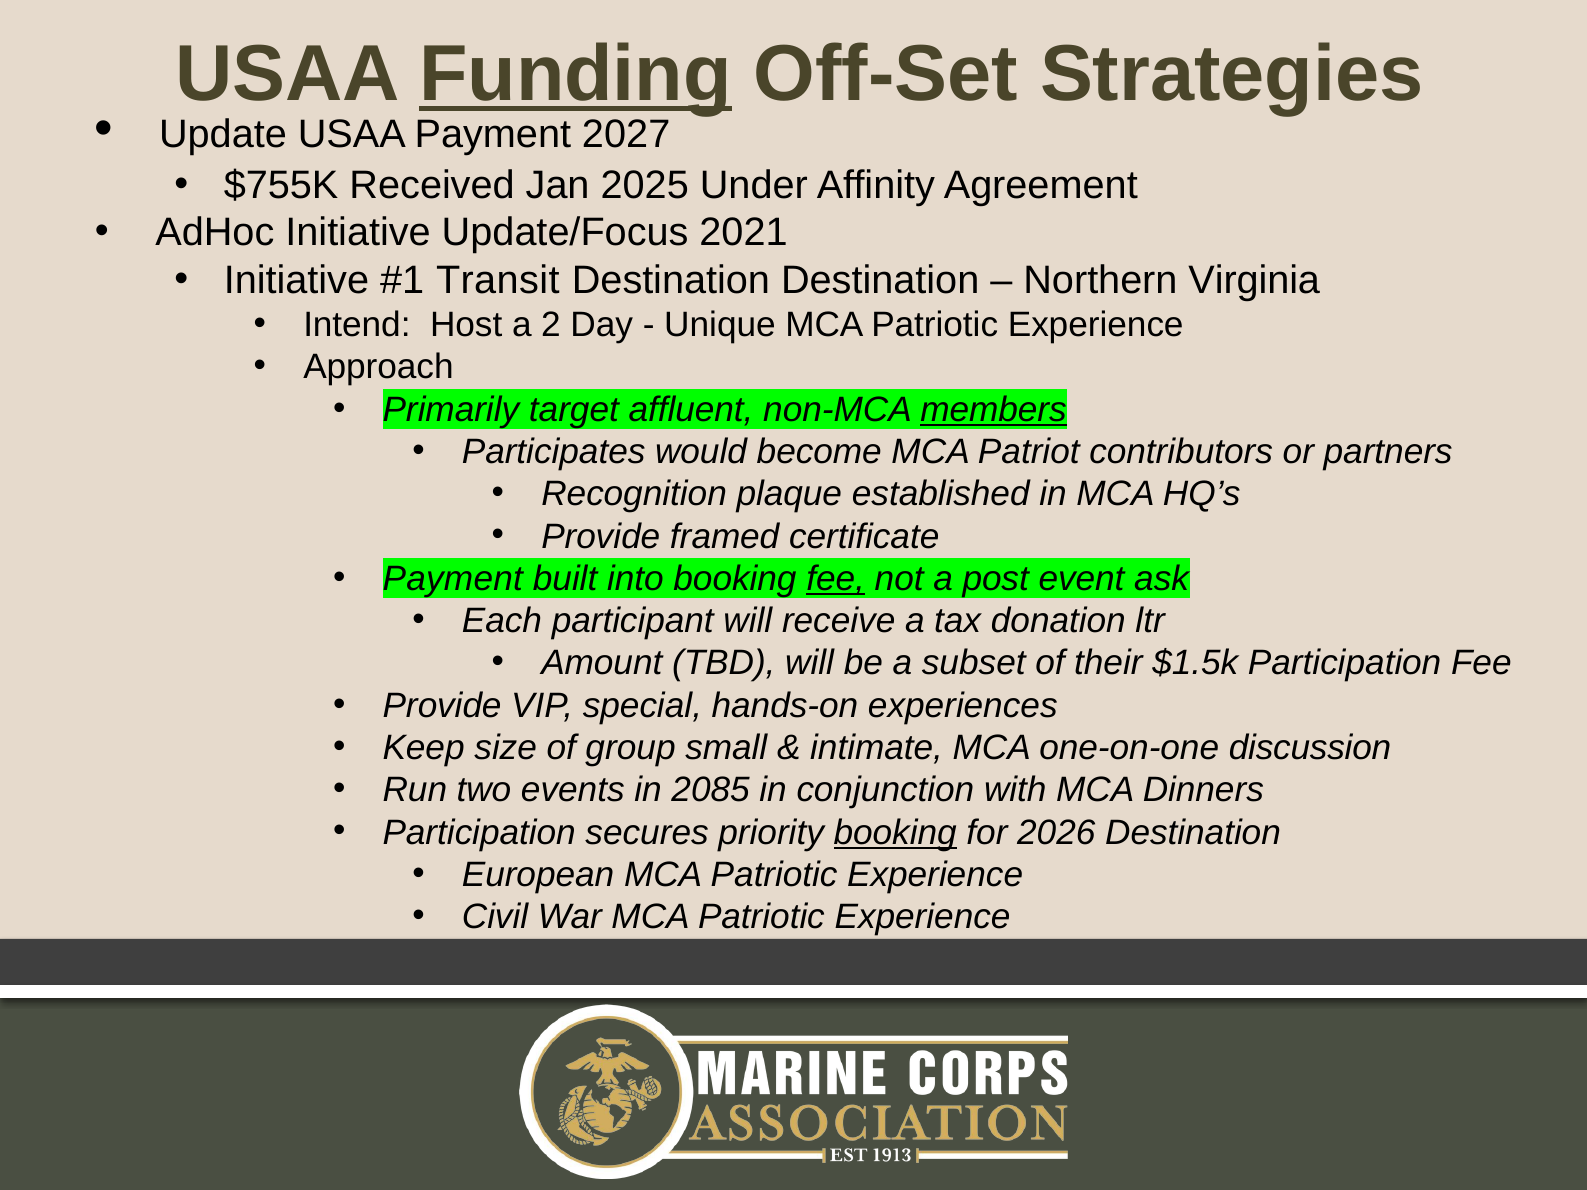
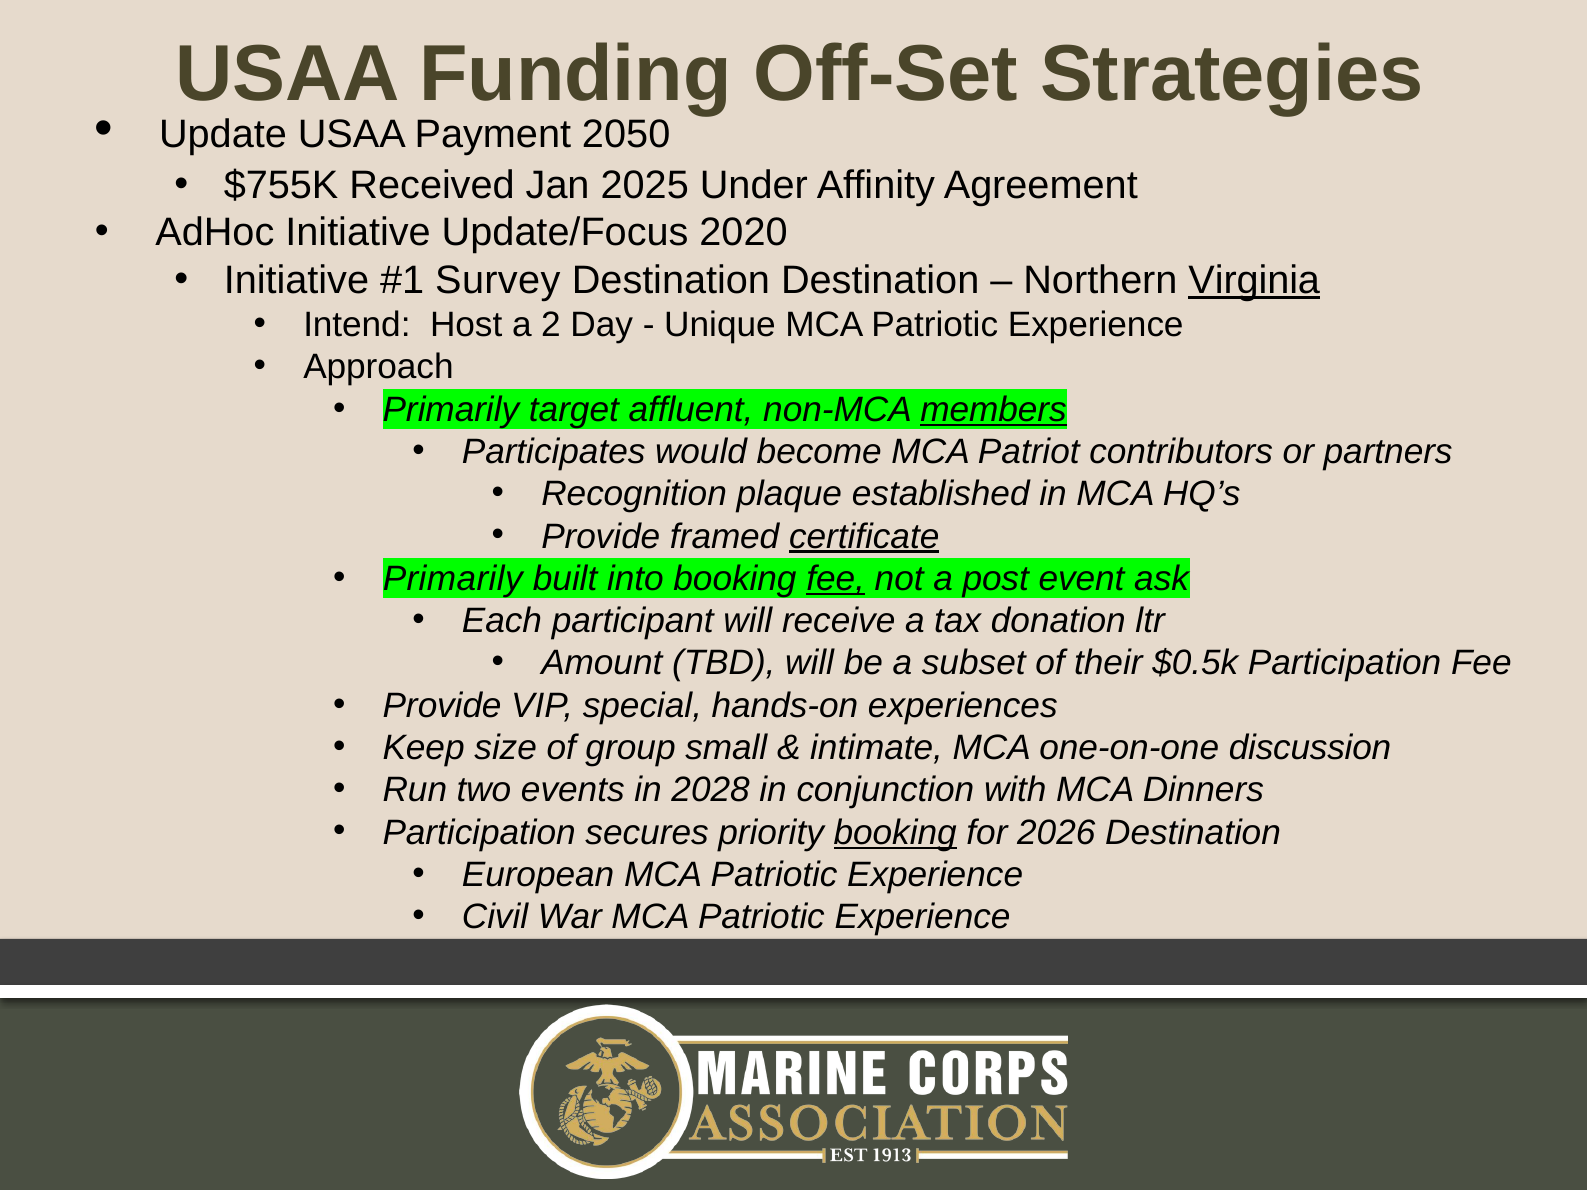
Funding underline: present -> none
2027: 2027 -> 2050
2021: 2021 -> 2020
Transit: Transit -> Survey
Virginia underline: none -> present
certificate underline: none -> present
Payment at (453, 579): Payment -> Primarily
$1.5k: $1.5k -> $0.5k
2085: 2085 -> 2028
